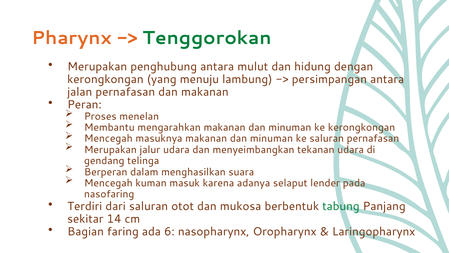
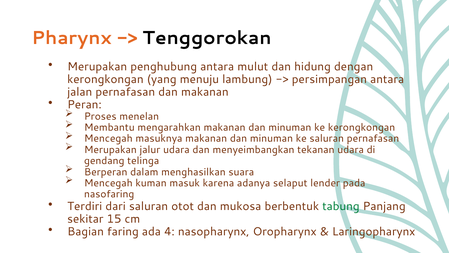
Tenggorokan colour: green -> black
14: 14 -> 15
6: 6 -> 4
